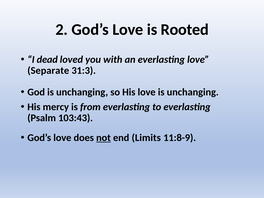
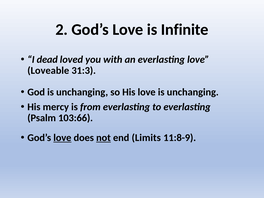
Rooted: Rooted -> Infinite
Separate: Separate -> Loveable
103:43: 103:43 -> 103:66
love at (62, 138) underline: none -> present
